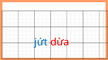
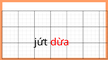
jứt colour: blue -> black
